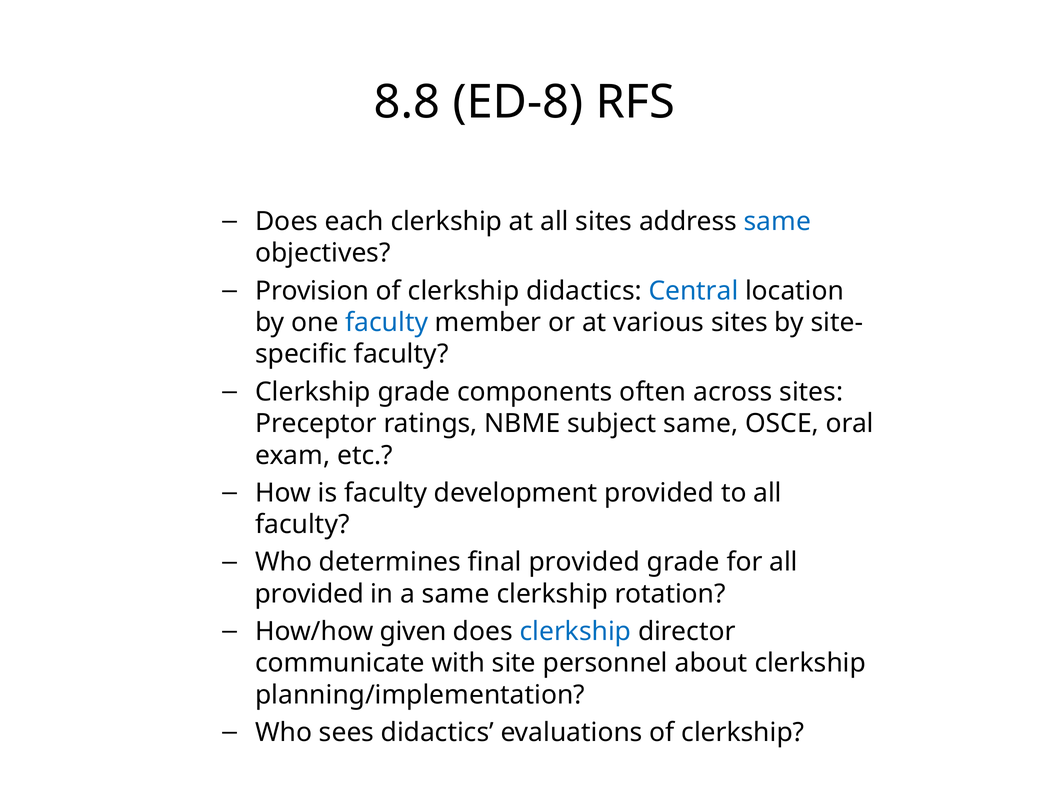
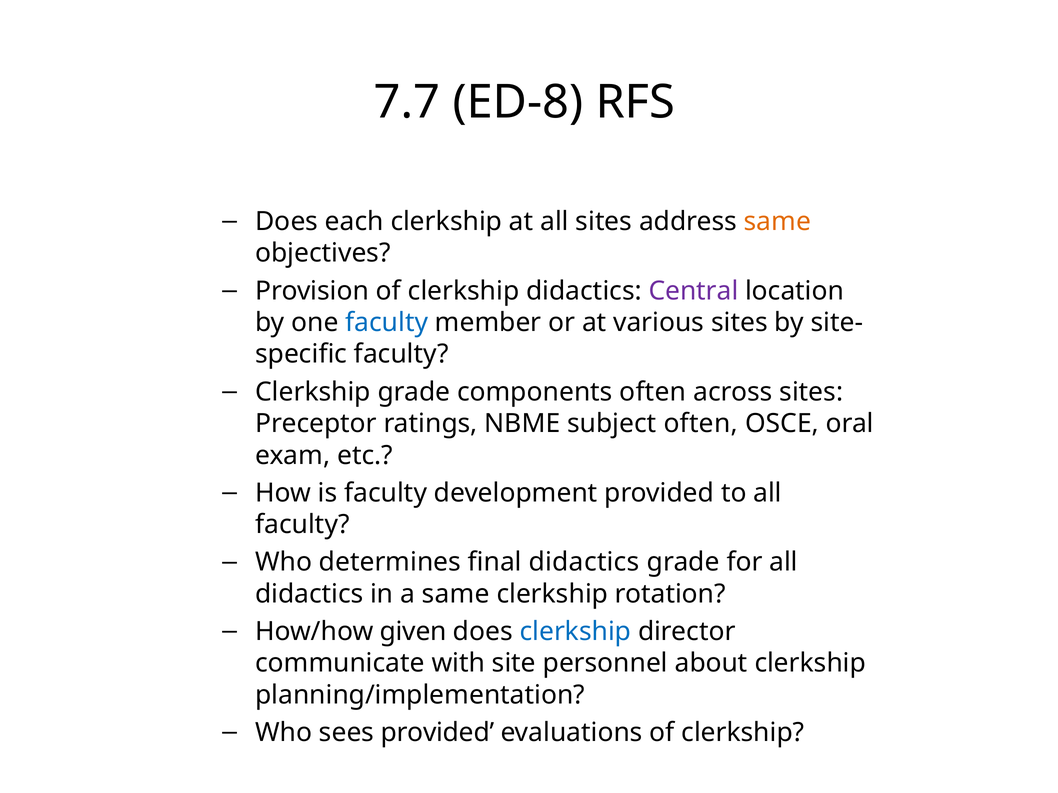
8.8: 8.8 -> 7.7
same at (777, 222) colour: blue -> orange
Central colour: blue -> purple
subject same: same -> often
final provided: provided -> didactics
provided at (309, 594): provided -> didactics
sees didactics: didactics -> provided
